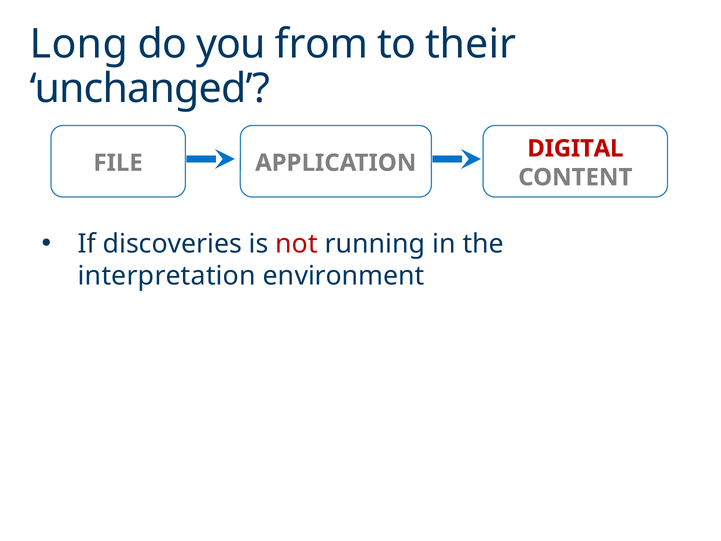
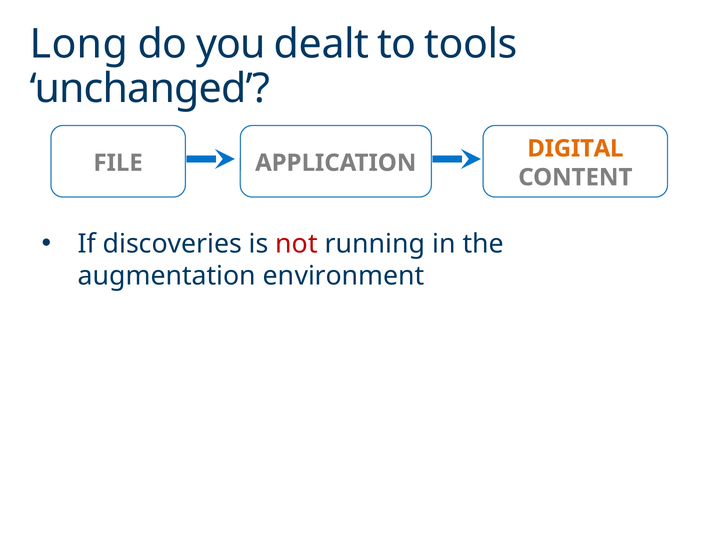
from: from -> dealt
their: their -> tools
DIGITAL colour: red -> orange
interpretation: interpretation -> augmentation
